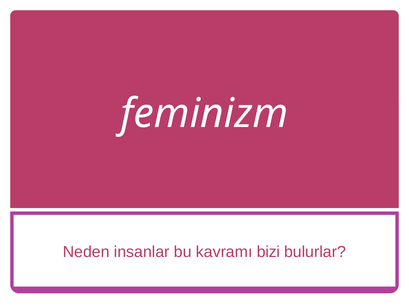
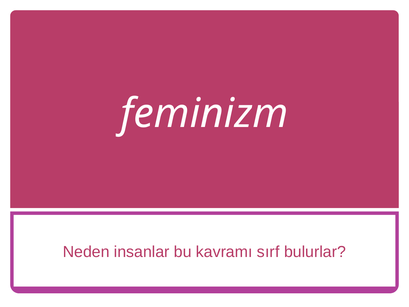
bizi: bizi -> sırf
